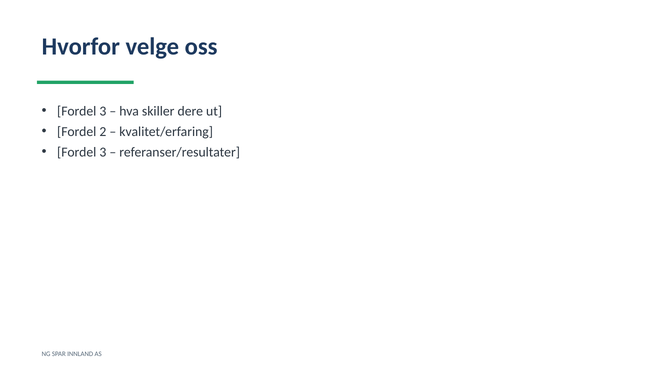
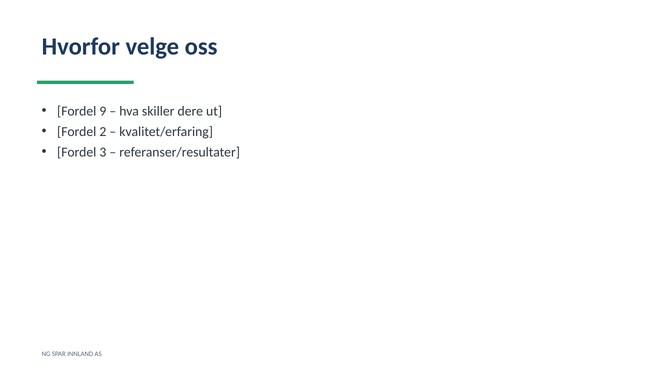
3 at (103, 111): 3 -> 9
